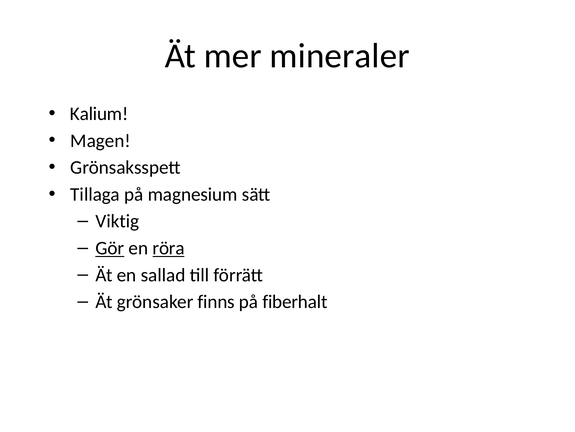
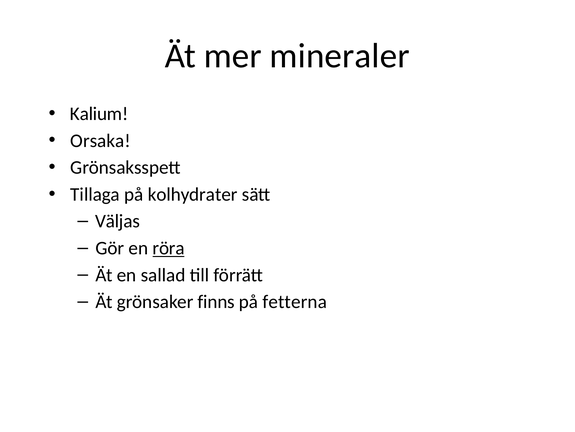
Magen: Magen -> Orsaka
magnesium: magnesium -> kolhydrater
Viktig: Viktig -> Väljas
Gör underline: present -> none
fiberhalt: fiberhalt -> fetterna
